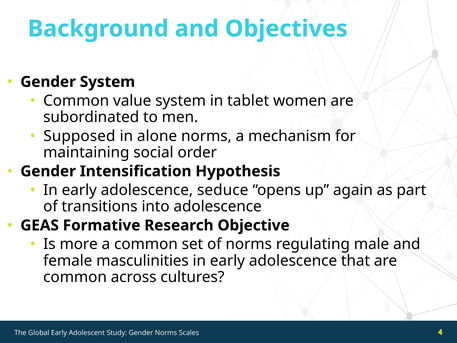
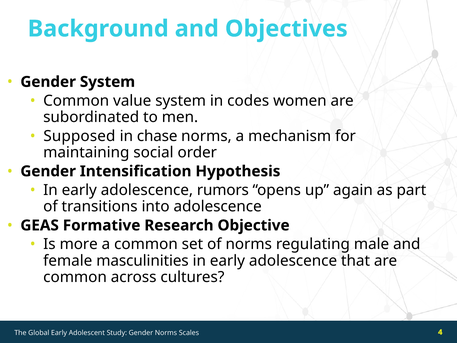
tablet: tablet -> codes
alone: alone -> chase
seduce: seduce -> rumors
